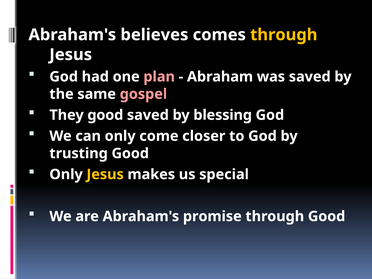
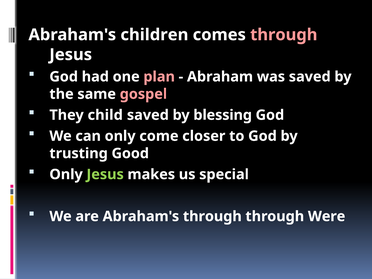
Abraham's believes: believes -> children
through at (284, 35) colour: yellow -> pink
They good: good -> child
Jesus at (105, 174) colour: yellow -> light green
Abraham's promise: promise -> through
through Good: Good -> Were
